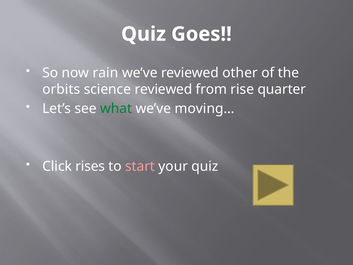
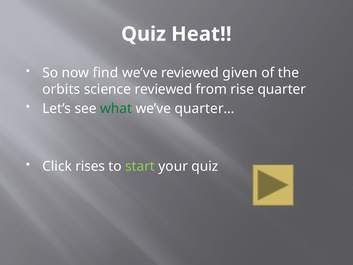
Goes: Goes -> Heat
rain: rain -> find
other: other -> given
moving…: moving… -> quarter…
start colour: pink -> light green
